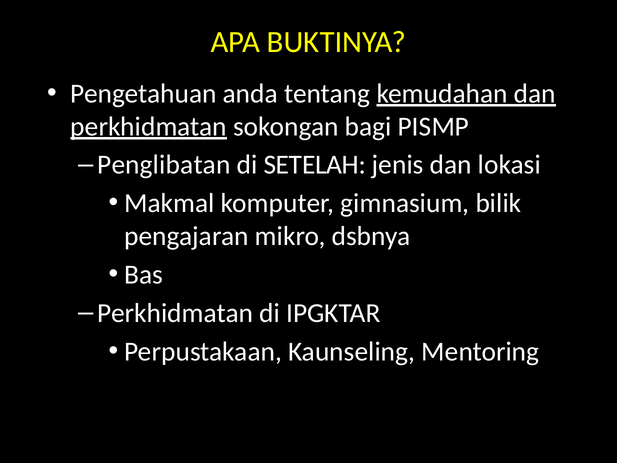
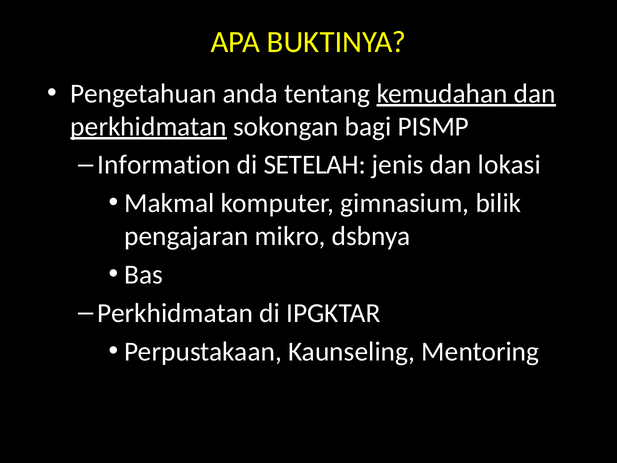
Penglibatan: Penglibatan -> Information
